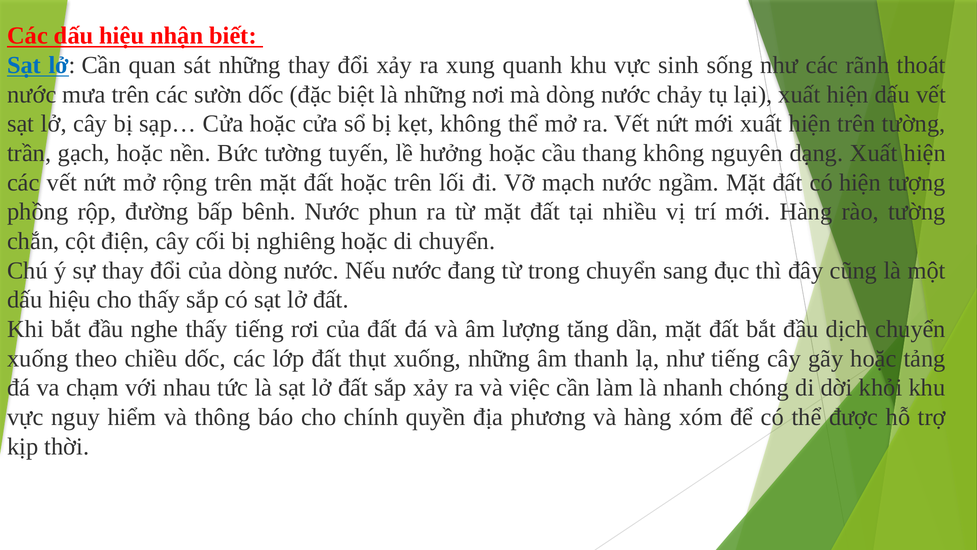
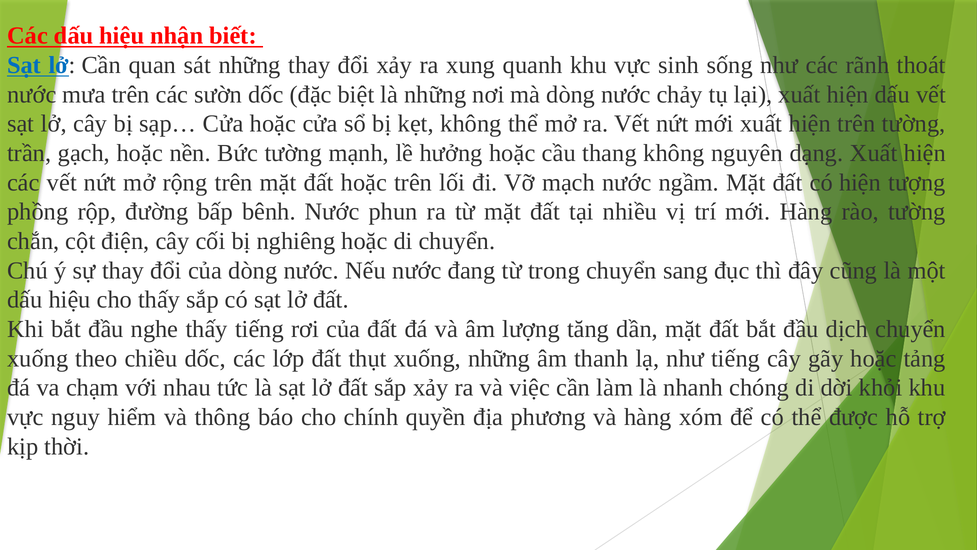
tuyến: tuyến -> mạnh
